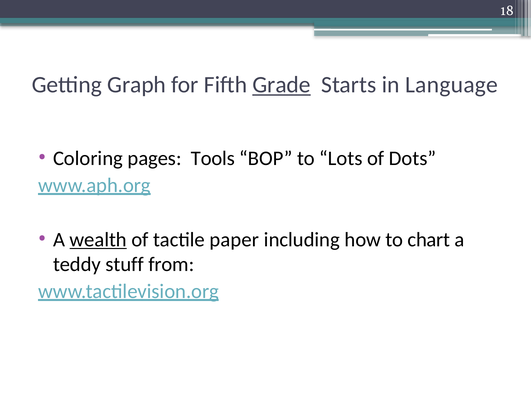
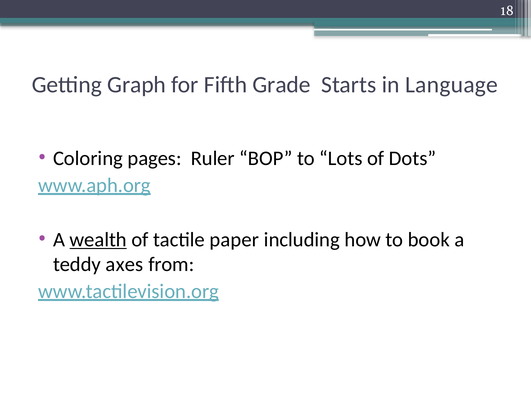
Grade underline: present -> none
Tools: Tools -> Ruler
chart: chart -> book
stuff: stuff -> axes
